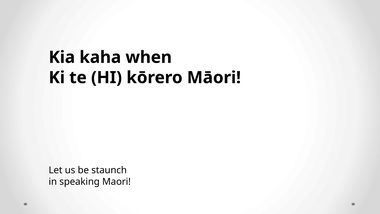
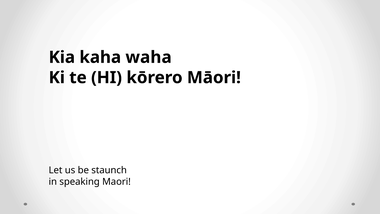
when: when -> waha
